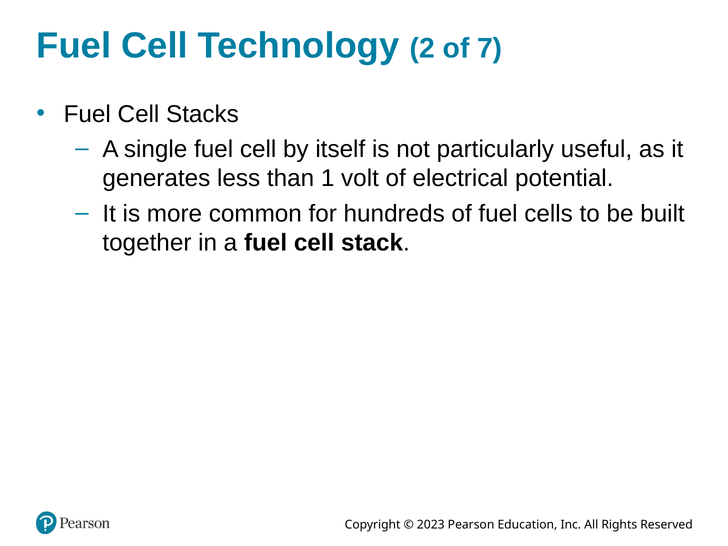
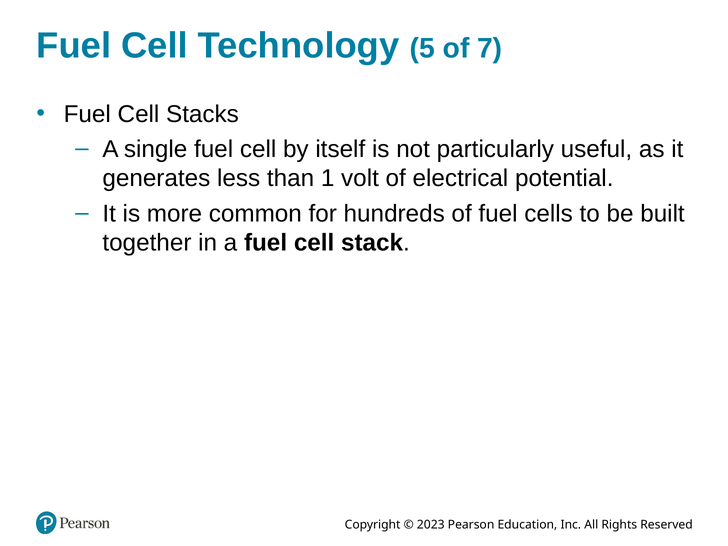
2: 2 -> 5
